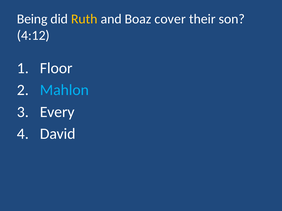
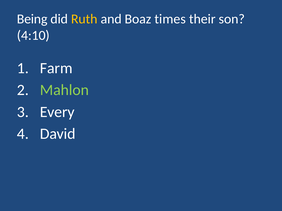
cover: cover -> times
4:12: 4:12 -> 4:10
Floor: Floor -> Farm
Mahlon colour: light blue -> light green
